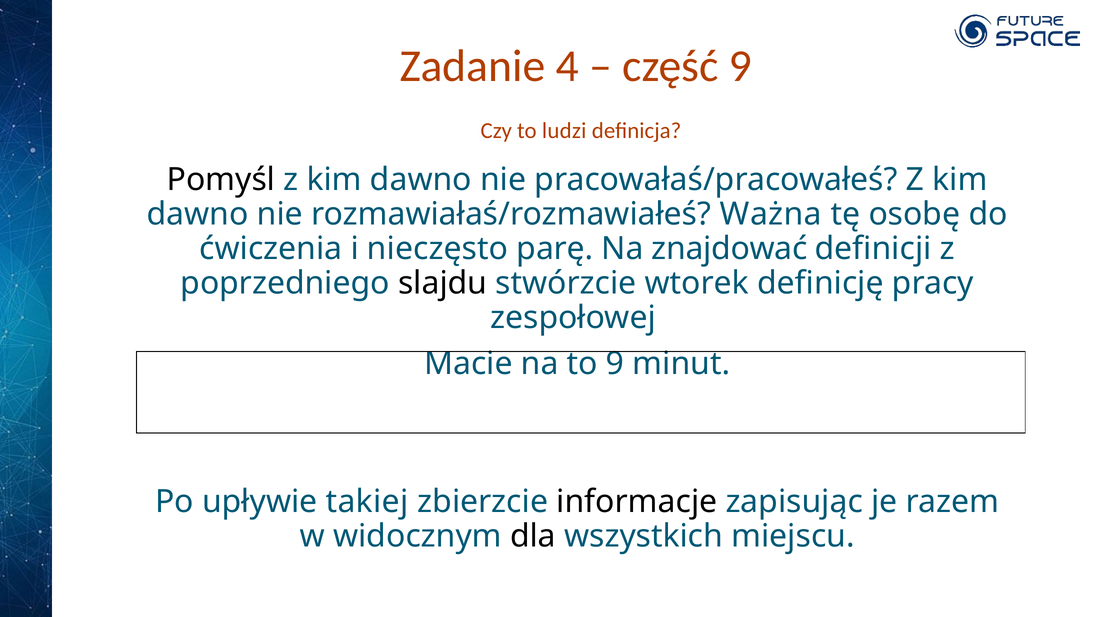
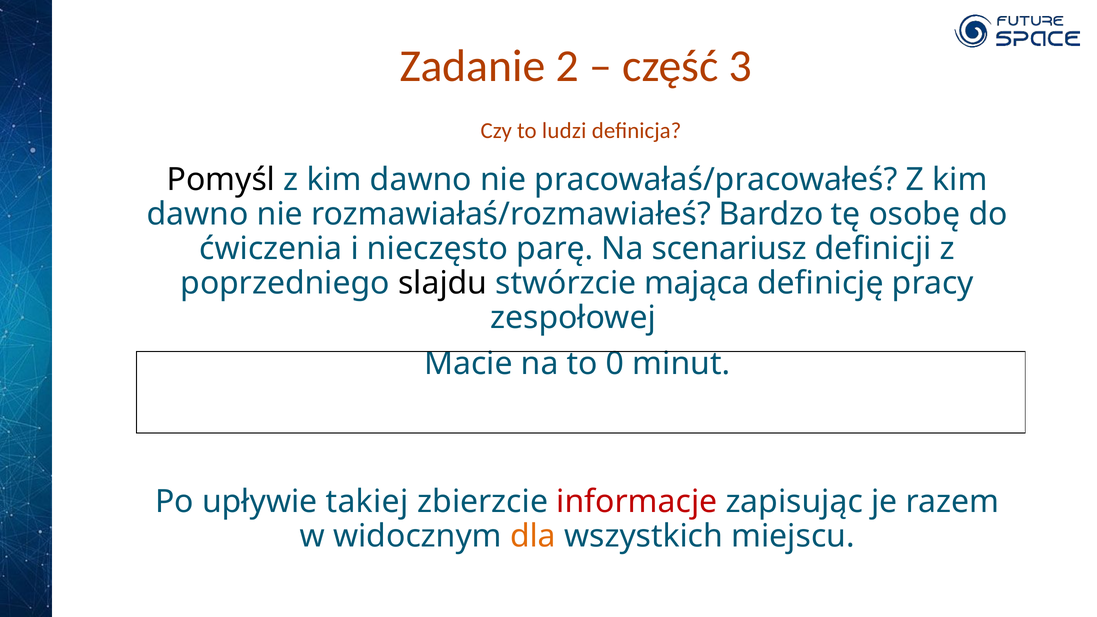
4: 4 -> 2
część 9: 9 -> 3
Ważna: Ważna -> Bardzo
znajdować: znajdować -> scenariusz
wtorek: wtorek -> mająca
to 9: 9 -> 0
informacje colour: black -> red
dla colour: black -> orange
